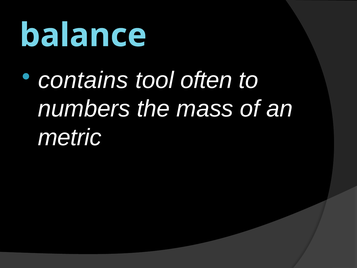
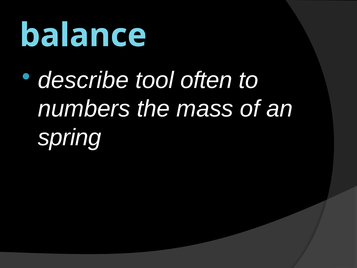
contains: contains -> describe
metric: metric -> spring
